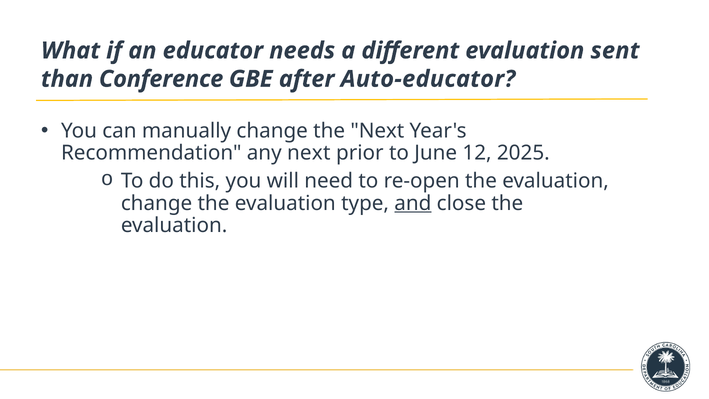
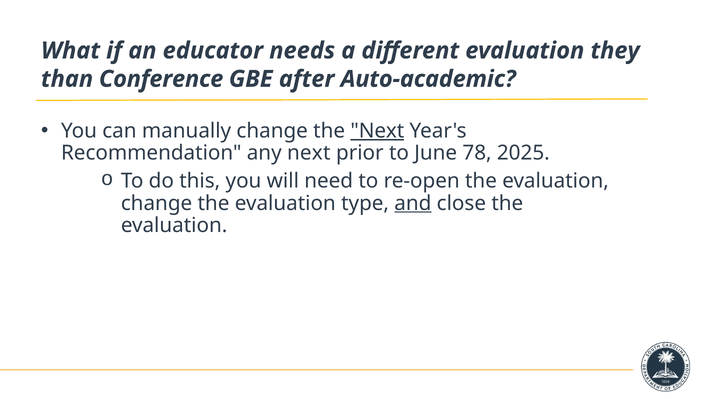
sent: sent -> they
Auto-educator: Auto-educator -> Auto-academic
Next at (377, 131) underline: none -> present
12: 12 -> 78
